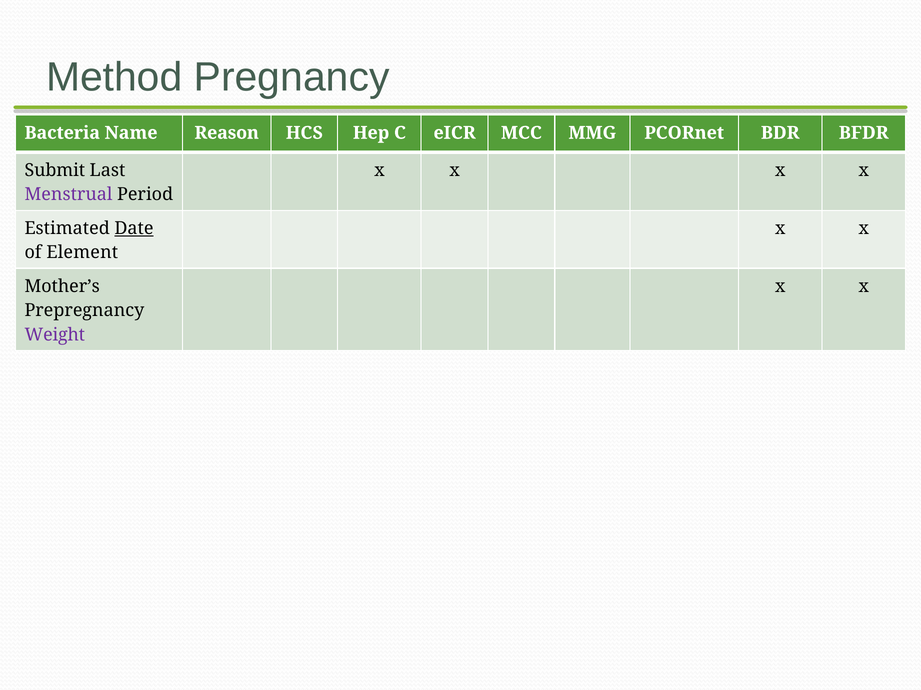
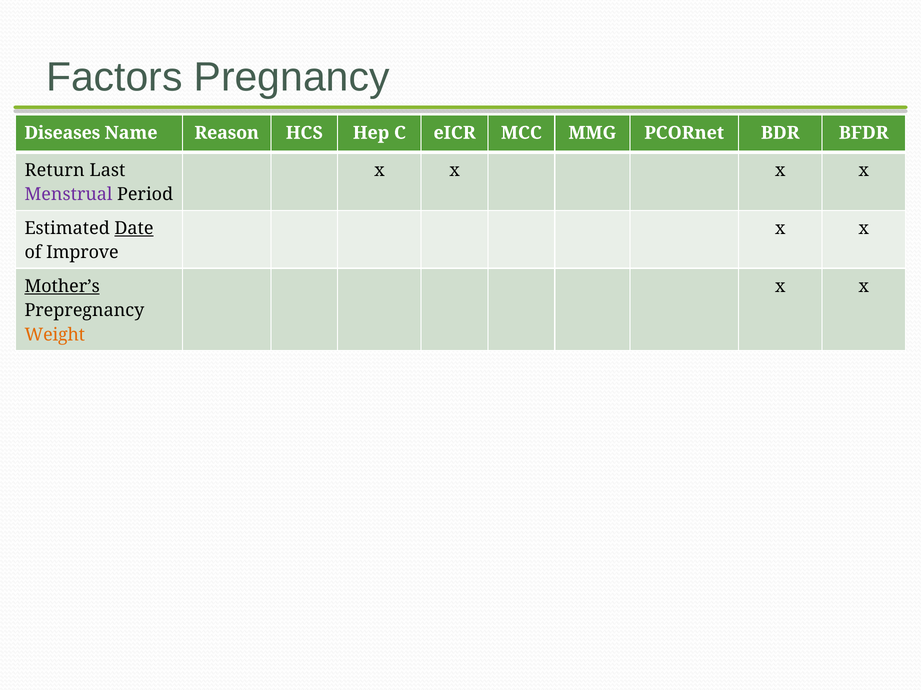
Method: Method -> Factors
Bacteria: Bacteria -> Diseases
Submit: Submit -> Return
Element: Element -> Improve
Mother’s underline: none -> present
Weight colour: purple -> orange
